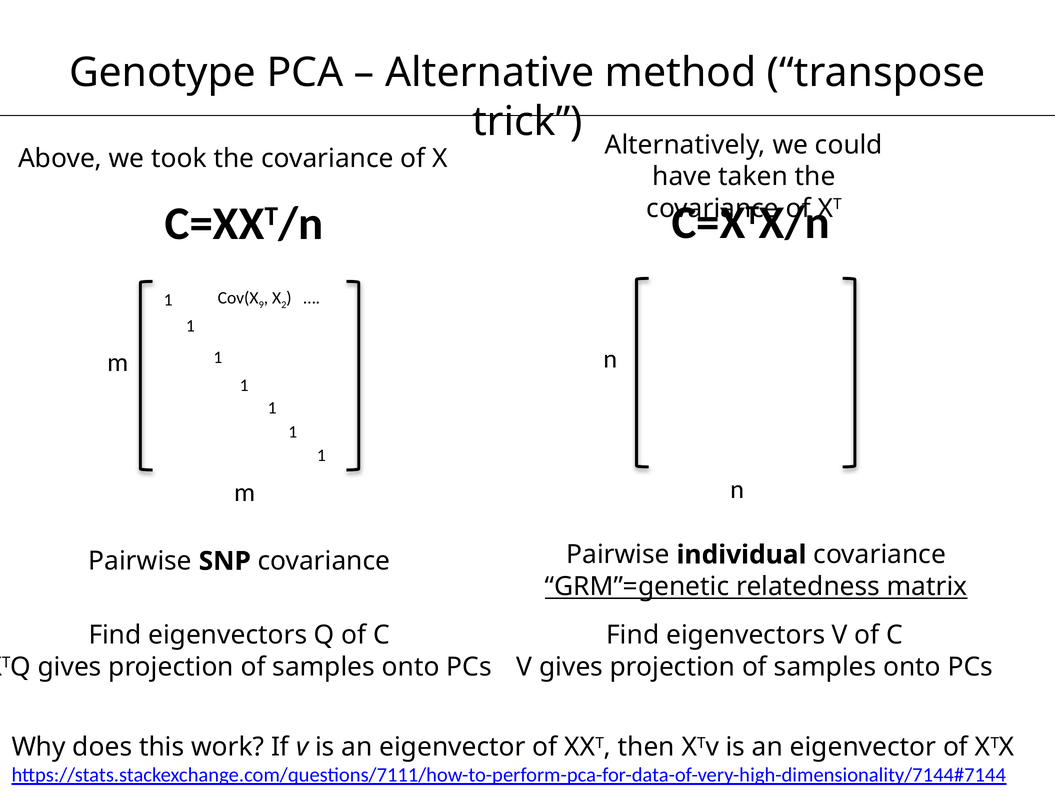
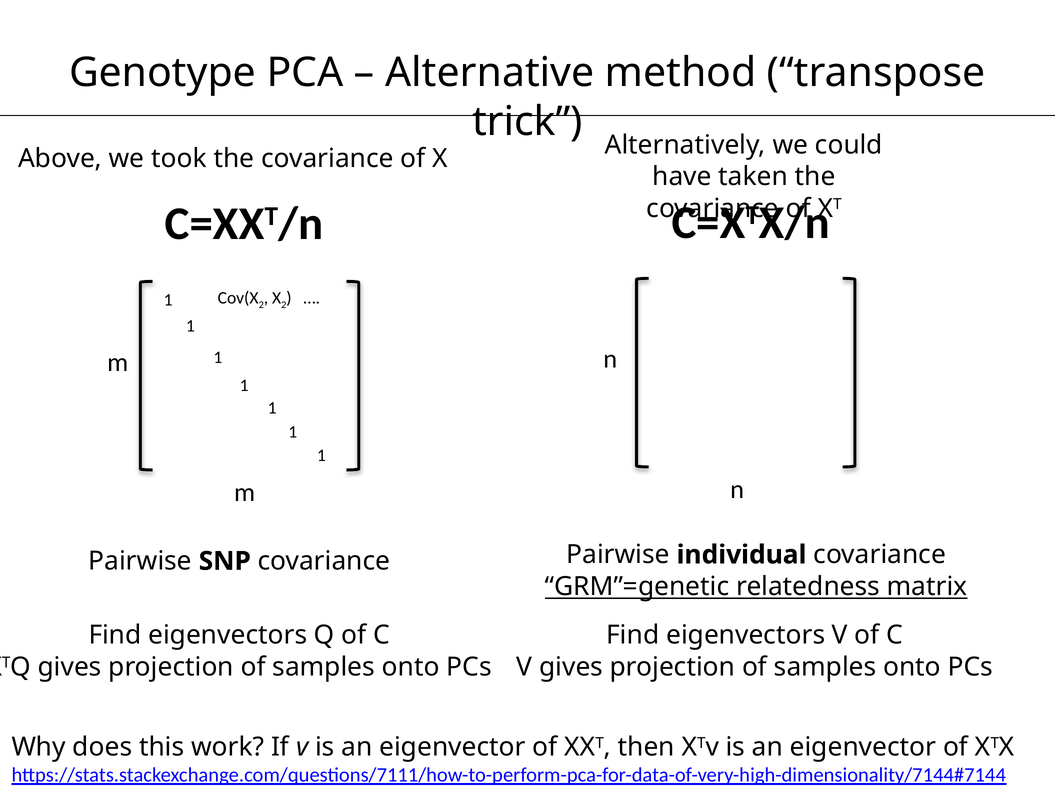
9 at (261, 305): 9 -> 2
